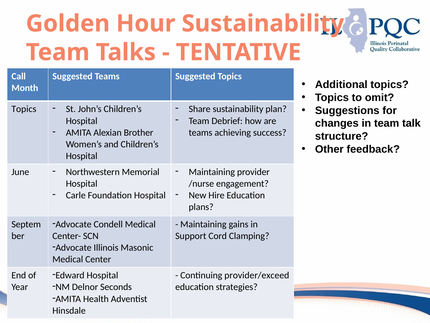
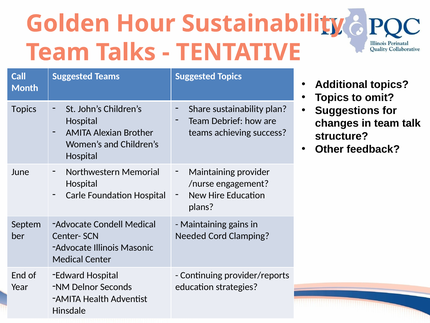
Support: Support -> Needed
provider/exceed: provider/exceed -> provider/reports
